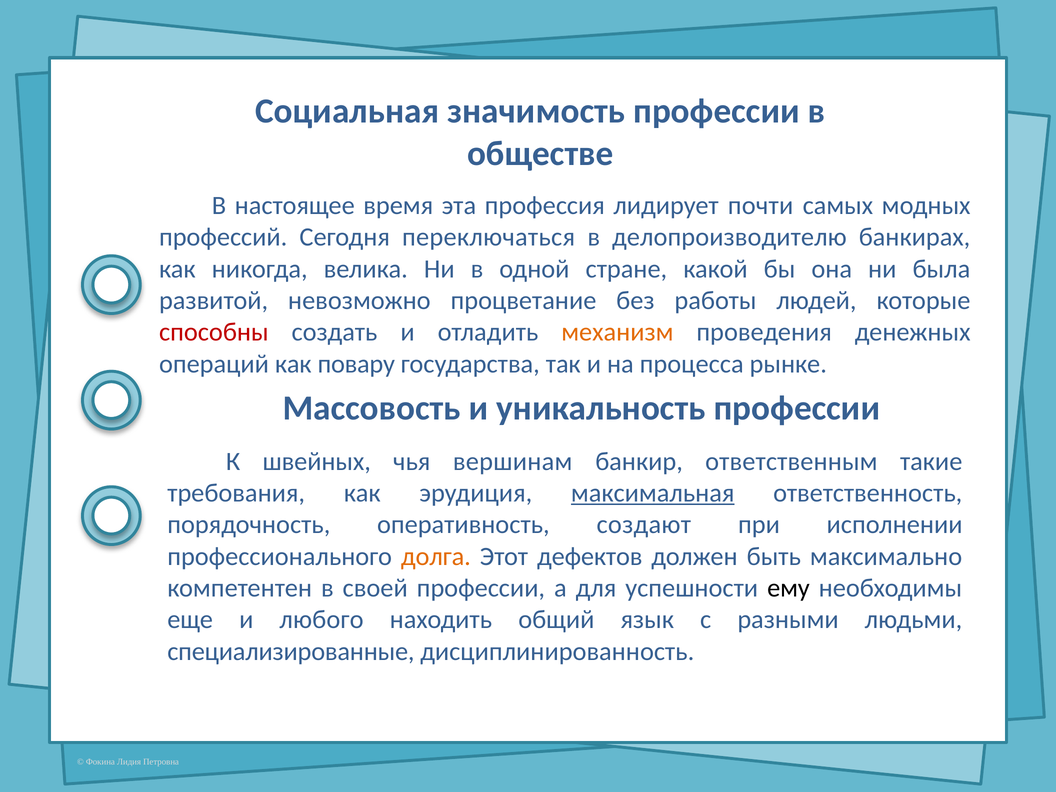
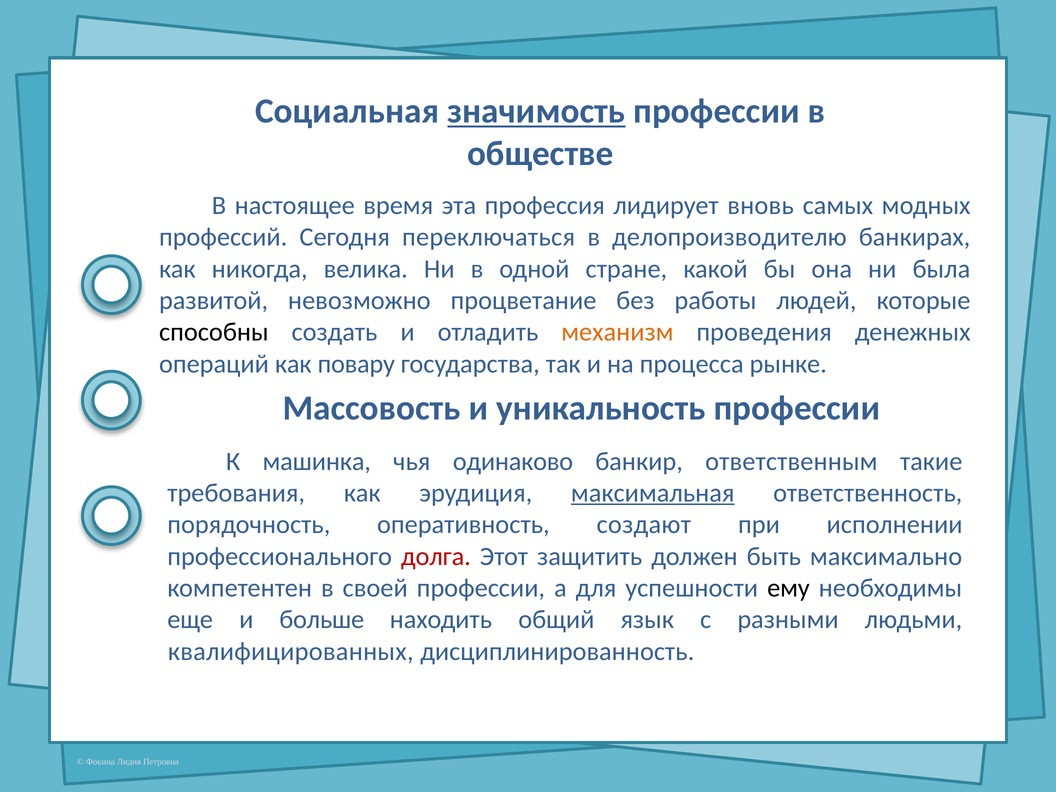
значимость underline: none -> present
почти: почти -> вновь
способны colour: red -> black
швейных: швейных -> машинка
вершинам: вершинам -> одинаково
долга colour: orange -> red
дефектов: дефектов -> защитить
любого: любого -> больше
специализированные: специализированные -> квалифицированных
